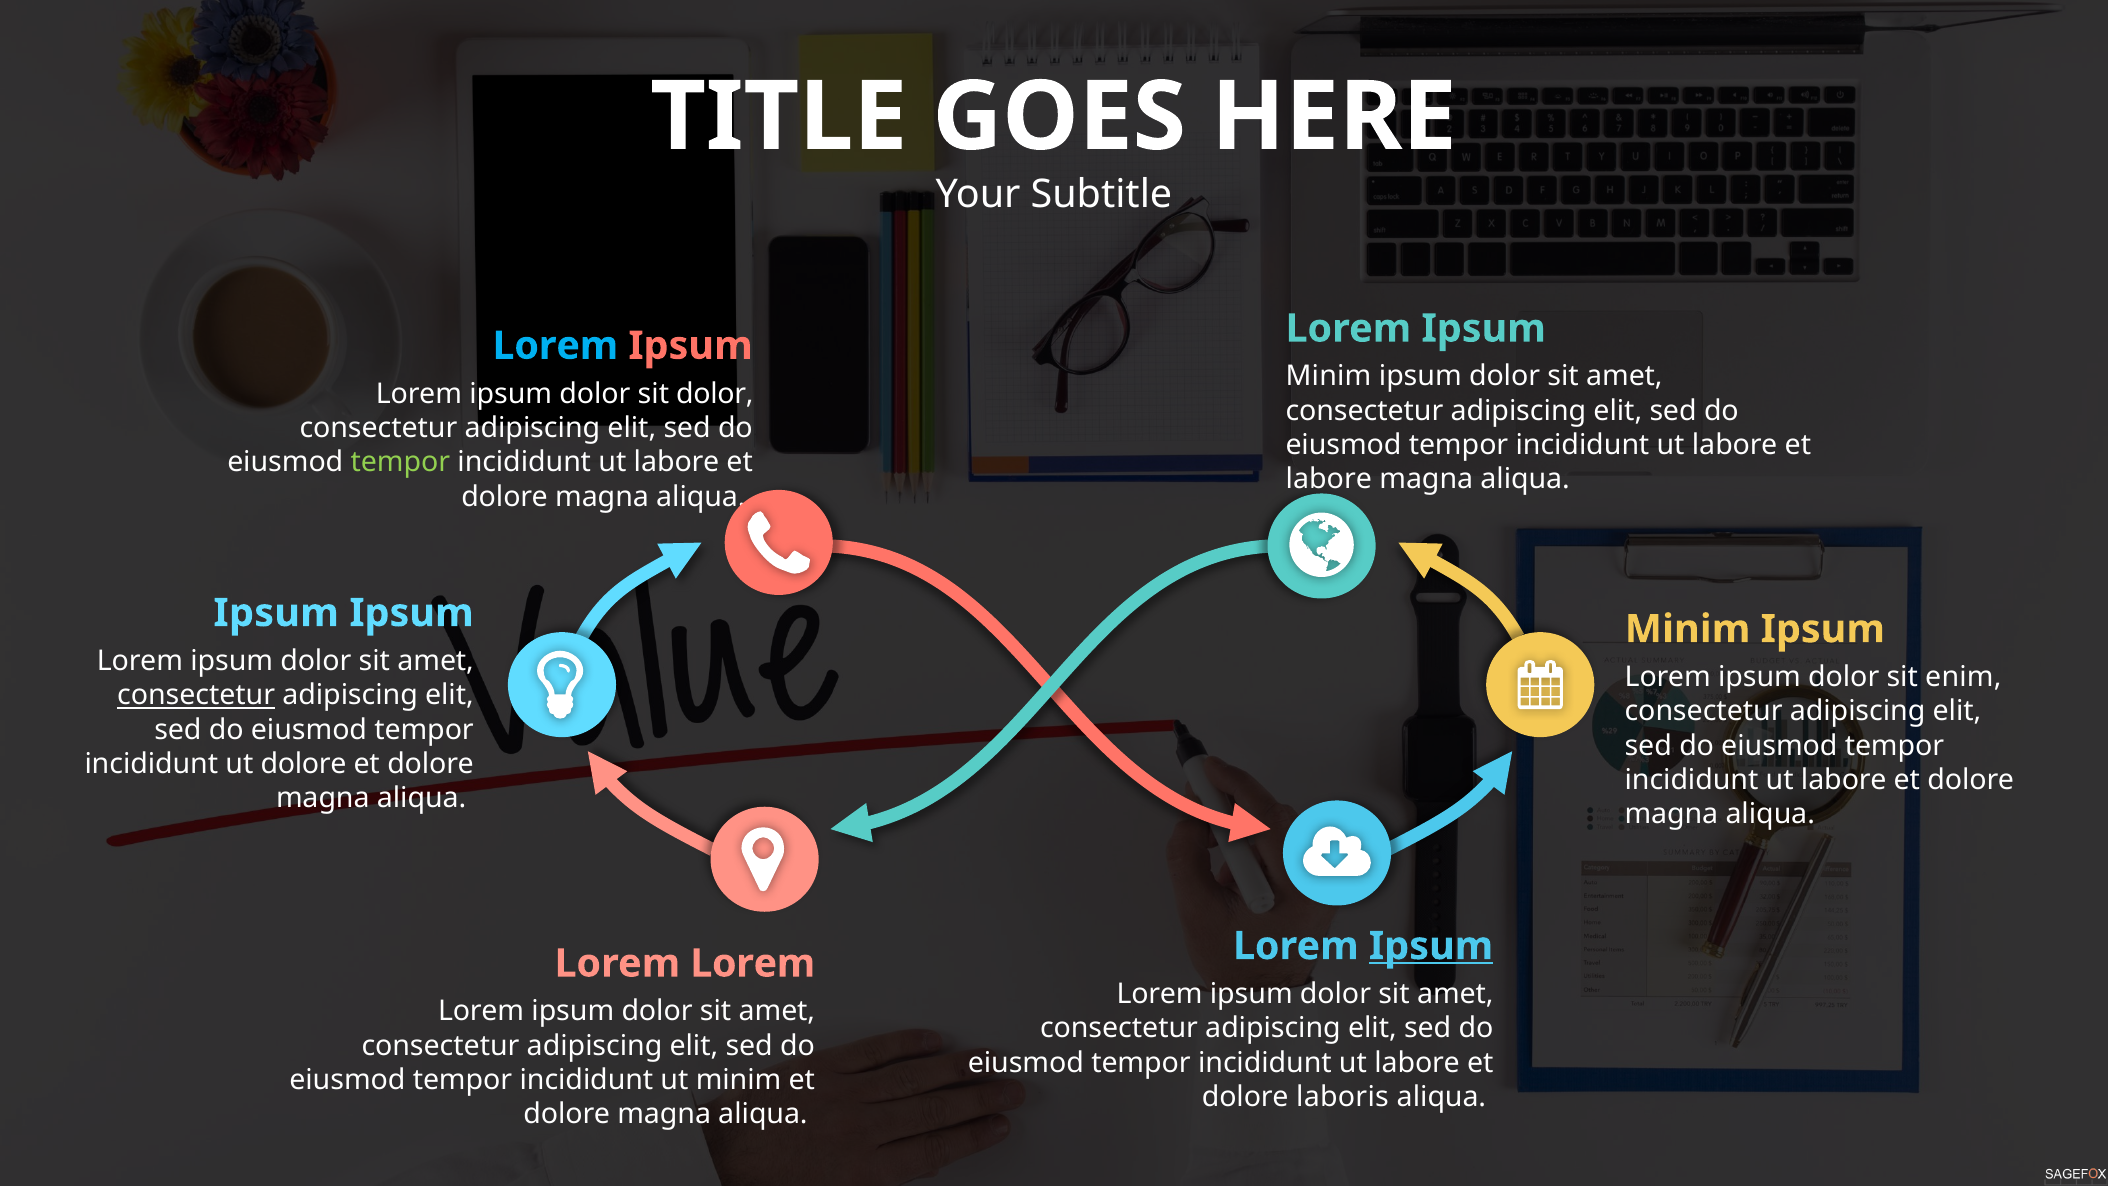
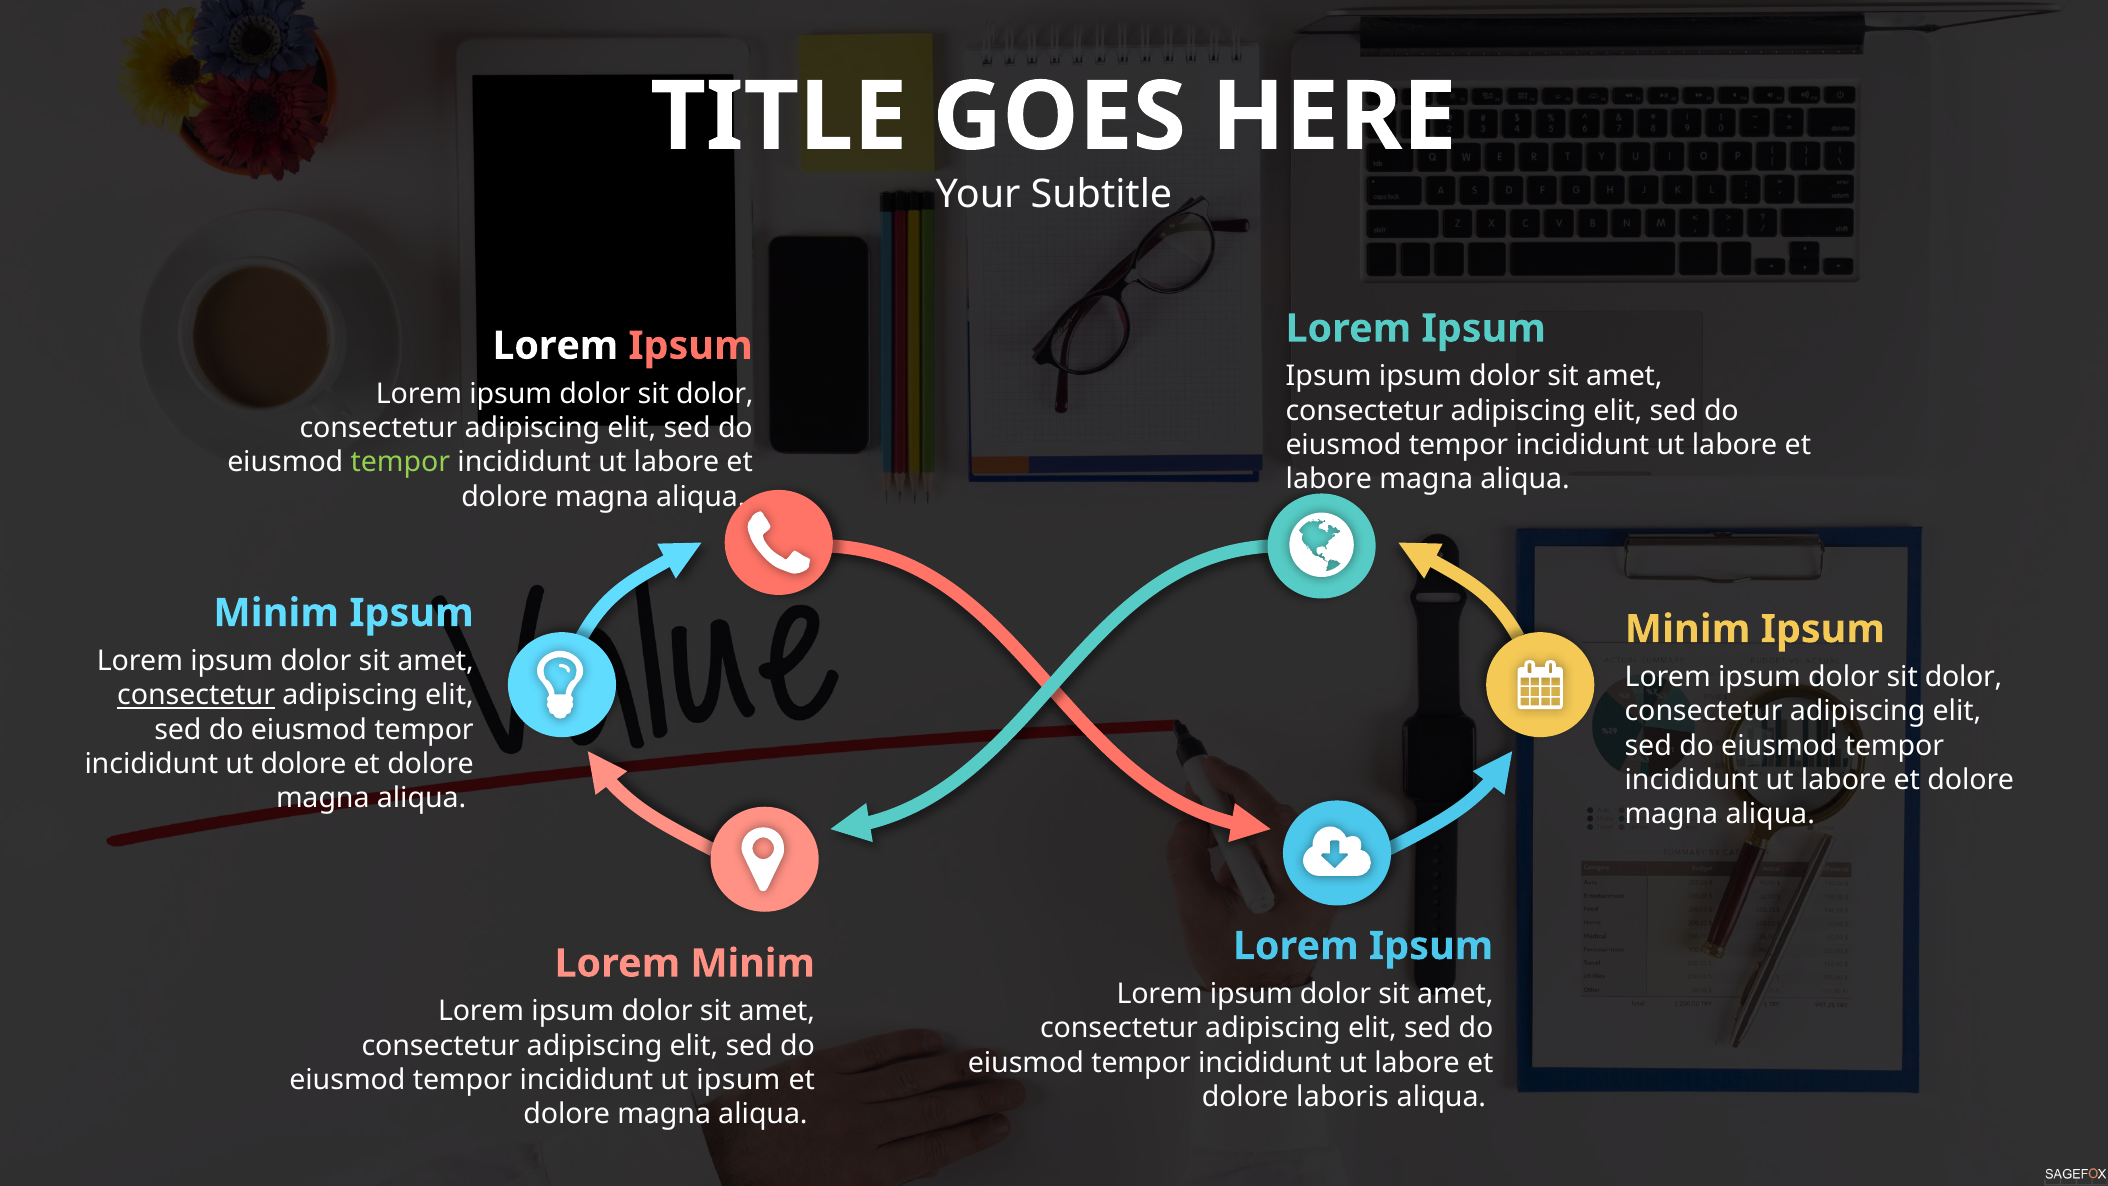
Lorem at (555, 346) colour: light blue -> white
Minim at (1329, 376): Minim -> Ipsum
Ipsum at (276, 613): Ipsum -> Minim
enim at (1963, 677): enim -> dolor
Ipsum at (1431, 946) underline: present -> none
Lorem at (753, 963): Lorem -> Minim
ut minim: minim -> ipsum
